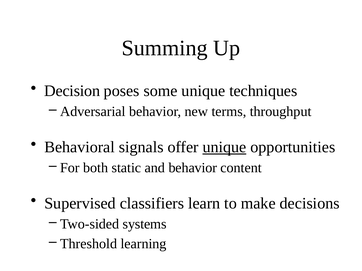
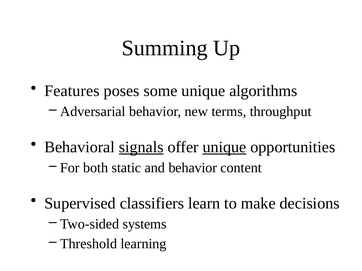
Decision: Decision -> Features
techniques: techniques -> algorithms
signals underline: none -> present
